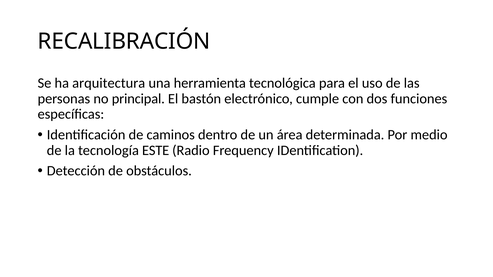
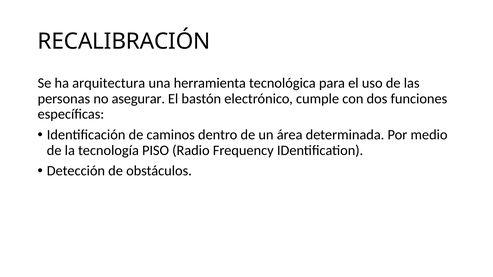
principal: principal -> asegurar
ESTE: ESTE -> PISO
